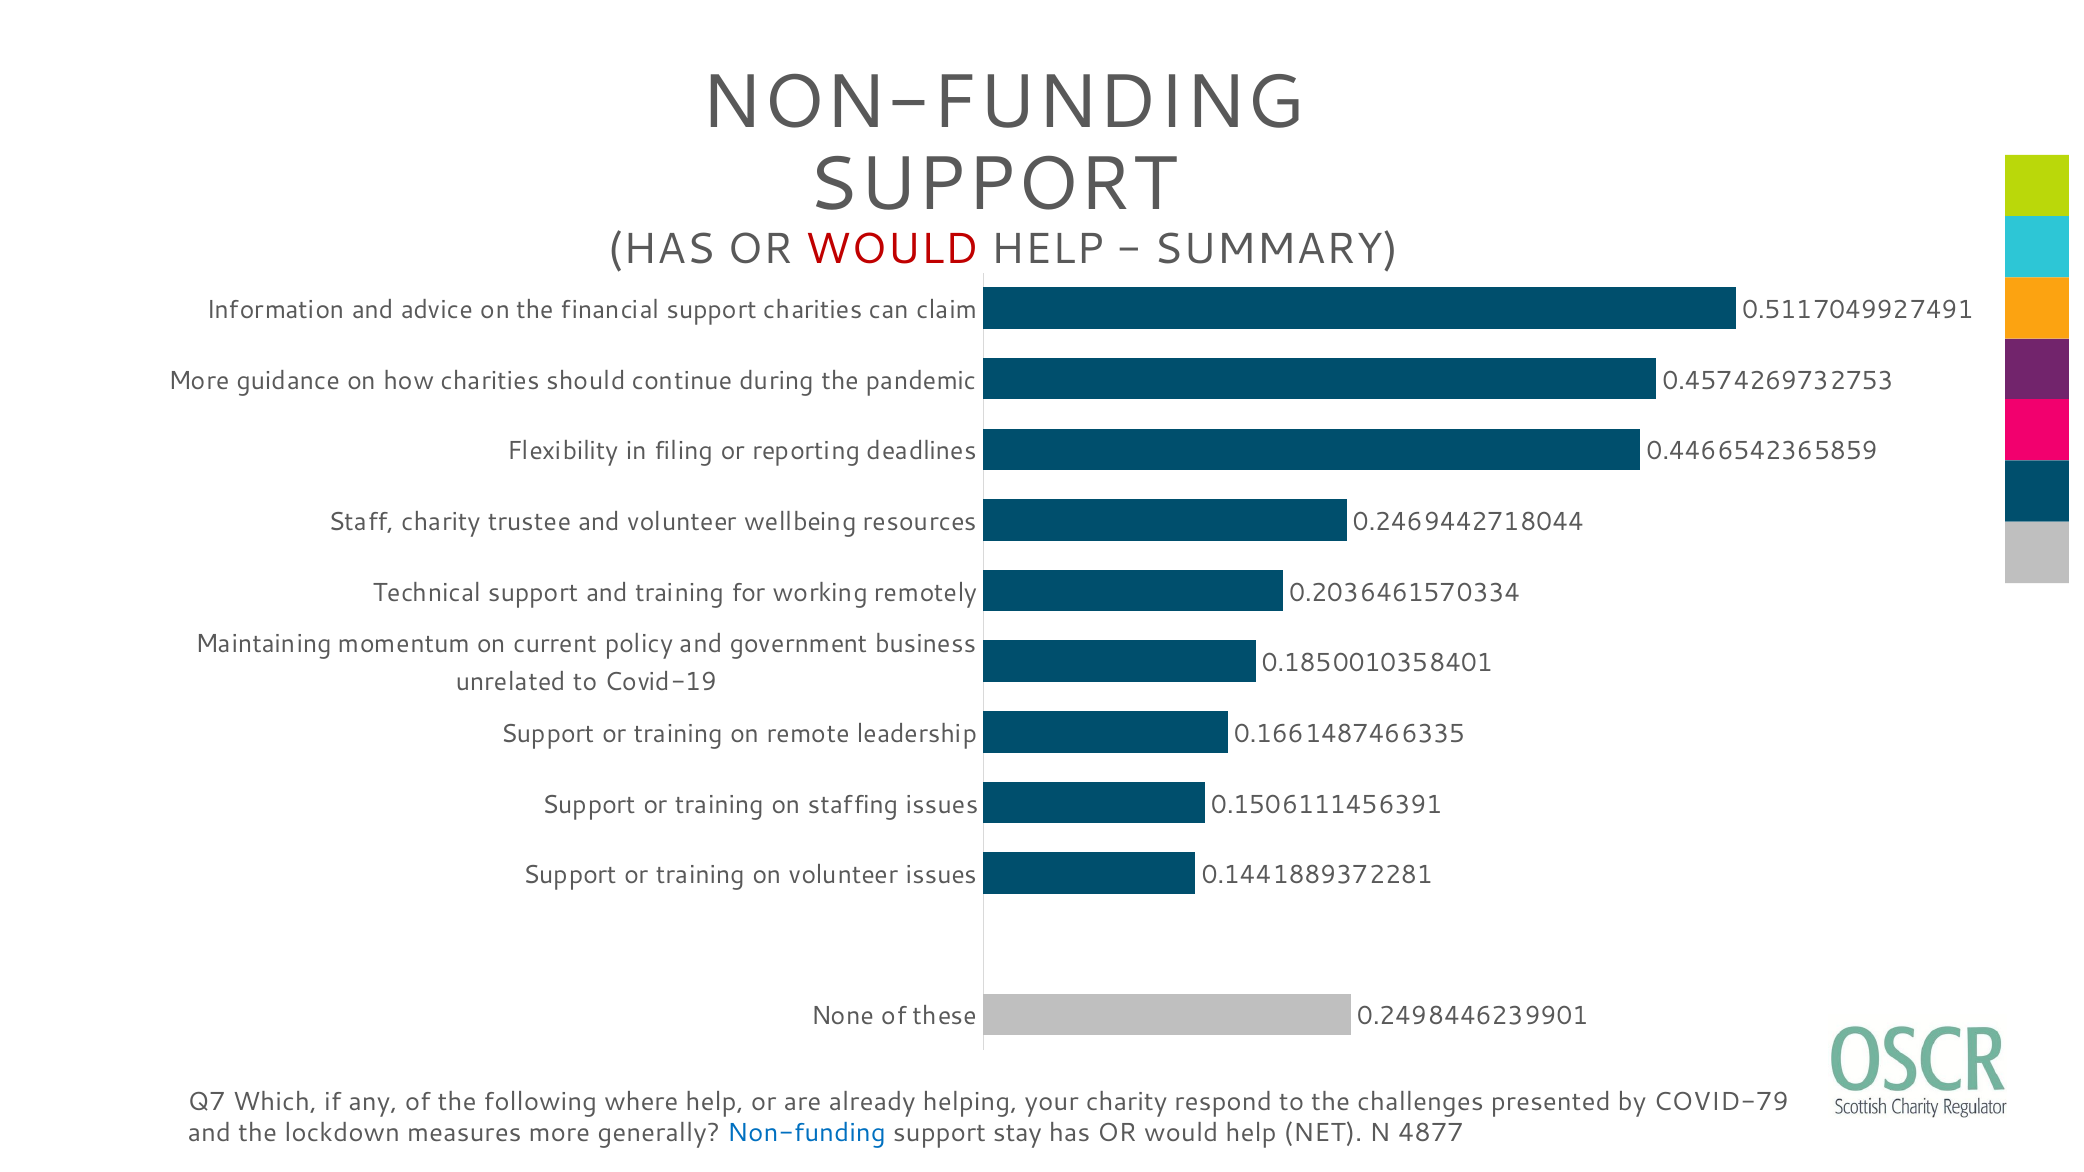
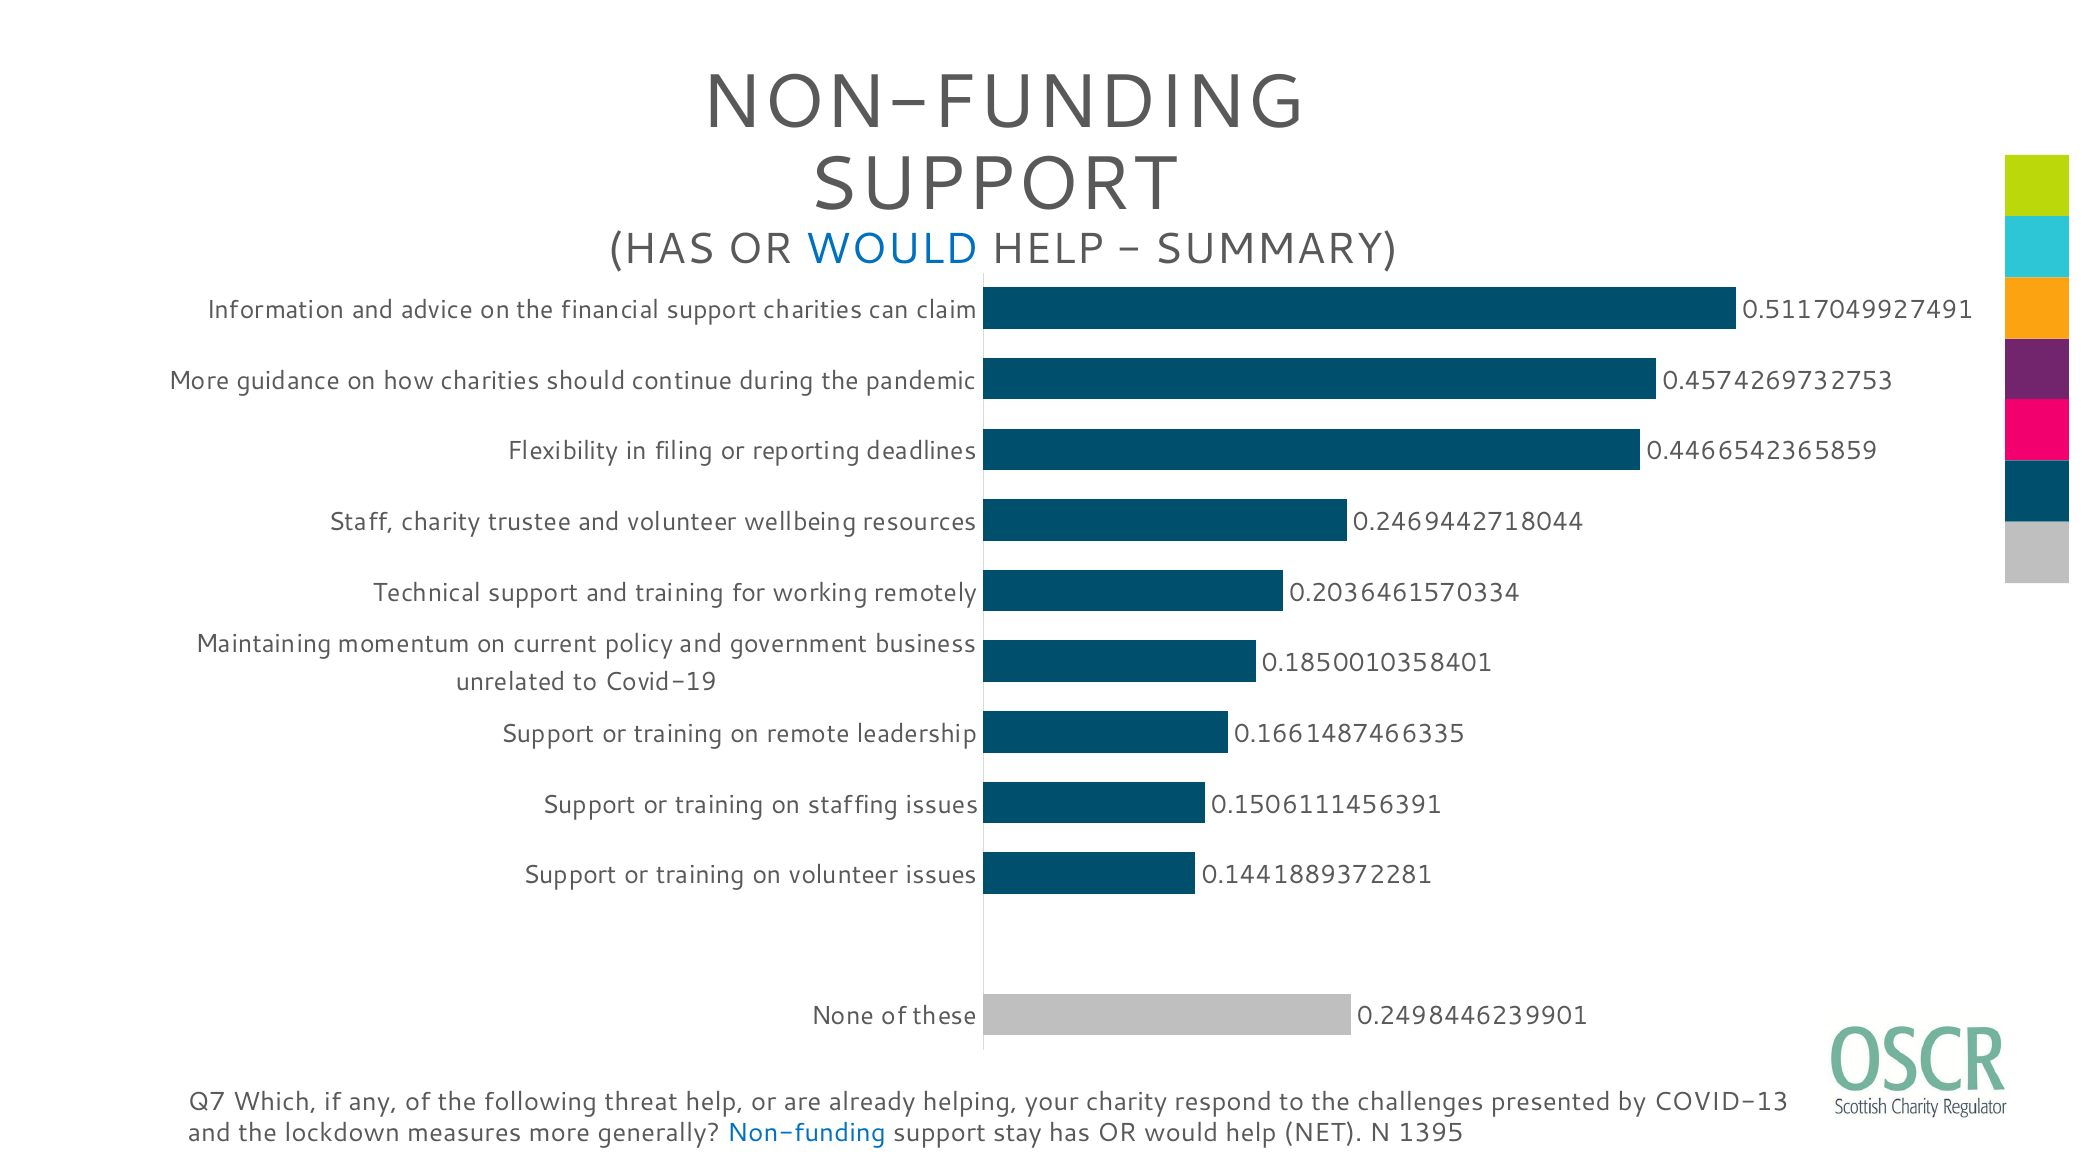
WOULD at (892, 249) colour: red -> blue
where: where -> threat
COVID-79: COVID-79 -> COVID-13
4877: 4877 -> 1395
